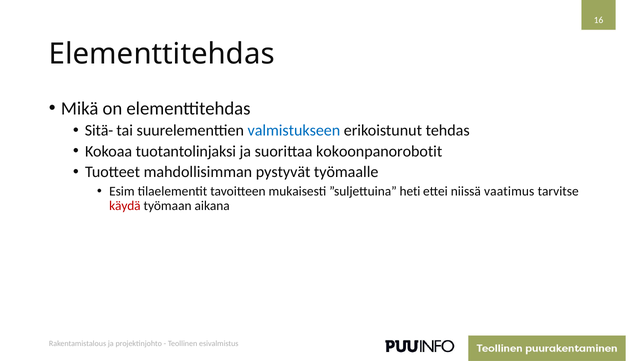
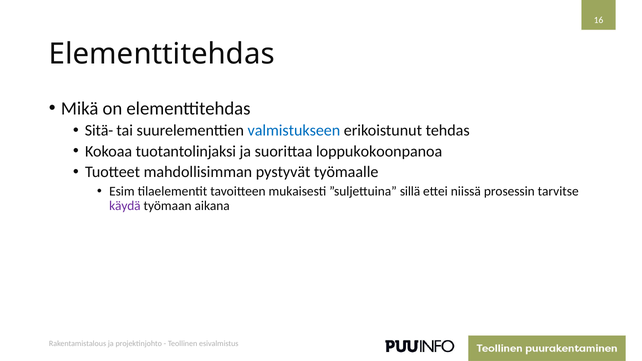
kokoonpanorobotit: kokoonpanorobotit -> loppukokoonpanoa
heti: heti -> sillä
vaatimus: vaatimus -> prosessin
käydä colour: red -> purple
